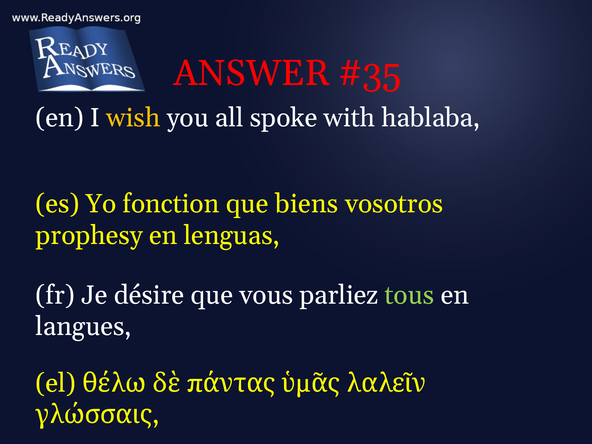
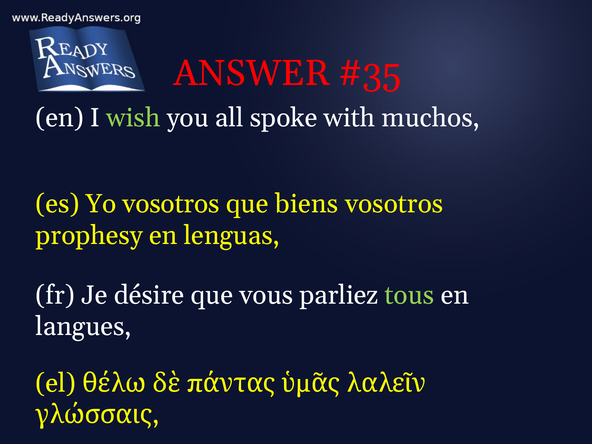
wish colour: yellow -> light green
hablaba: hablaba -> muchos
Yo fonction: fonction -> vosotros
